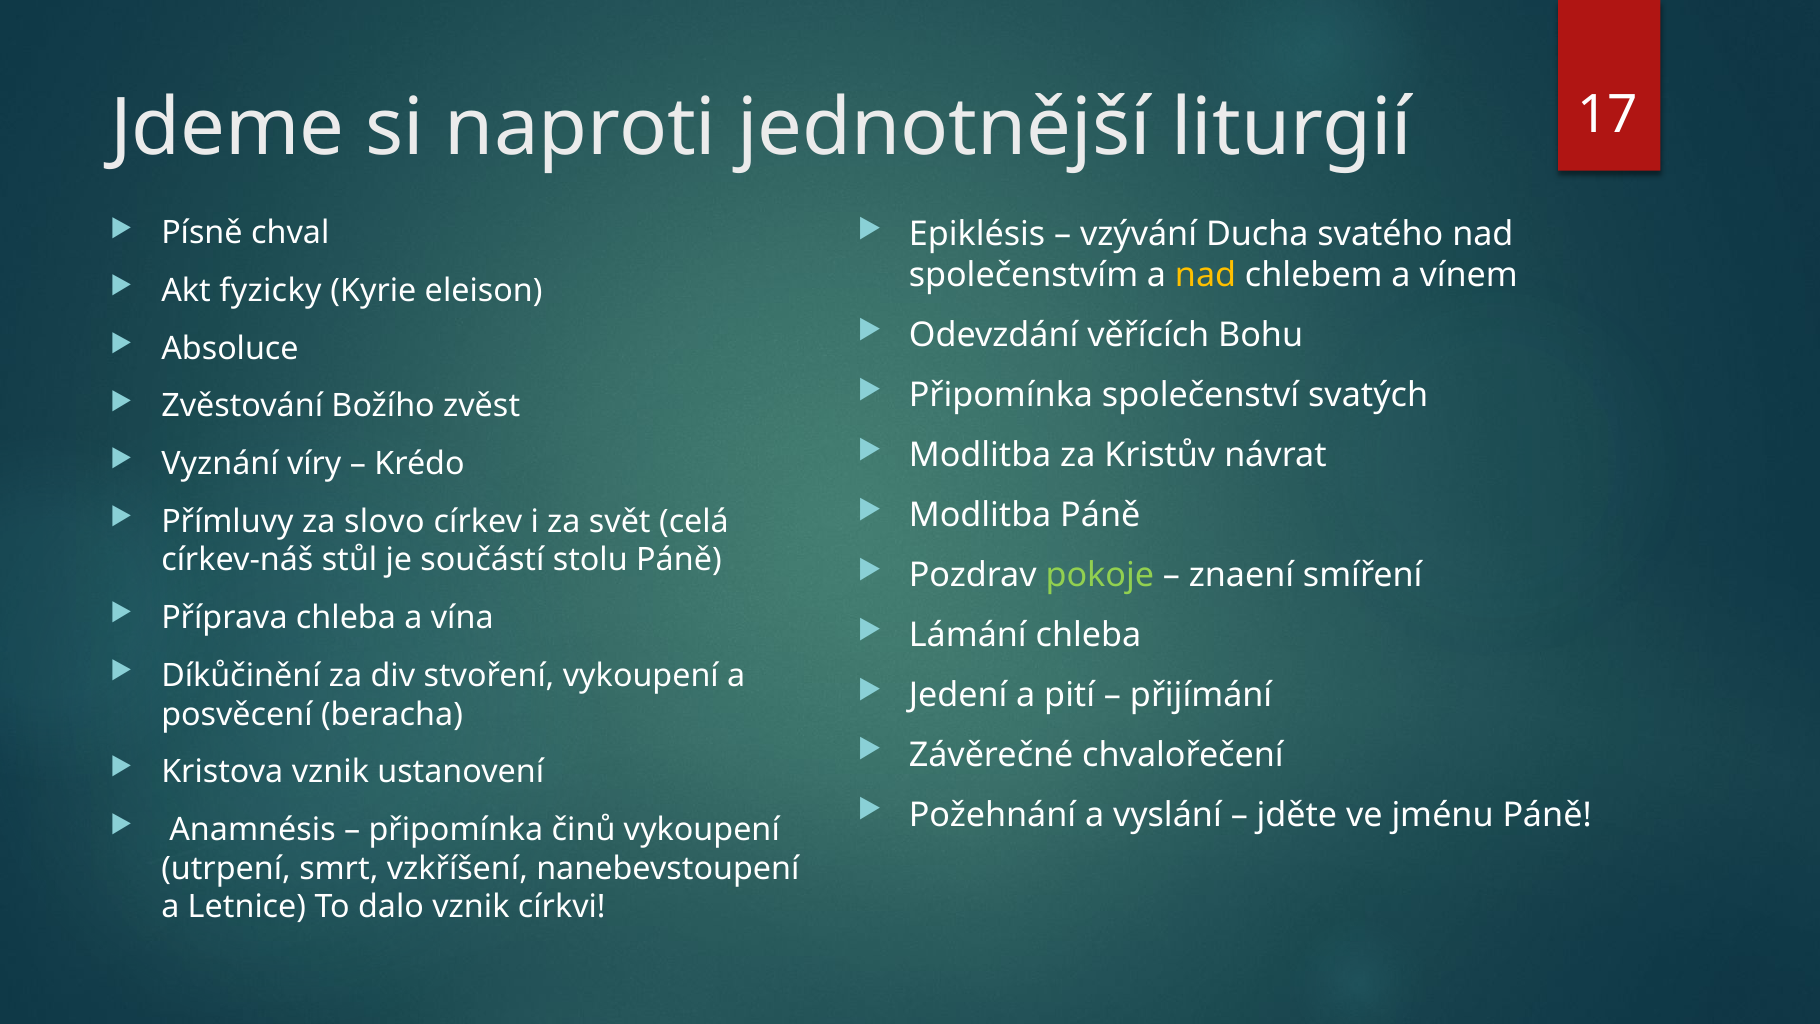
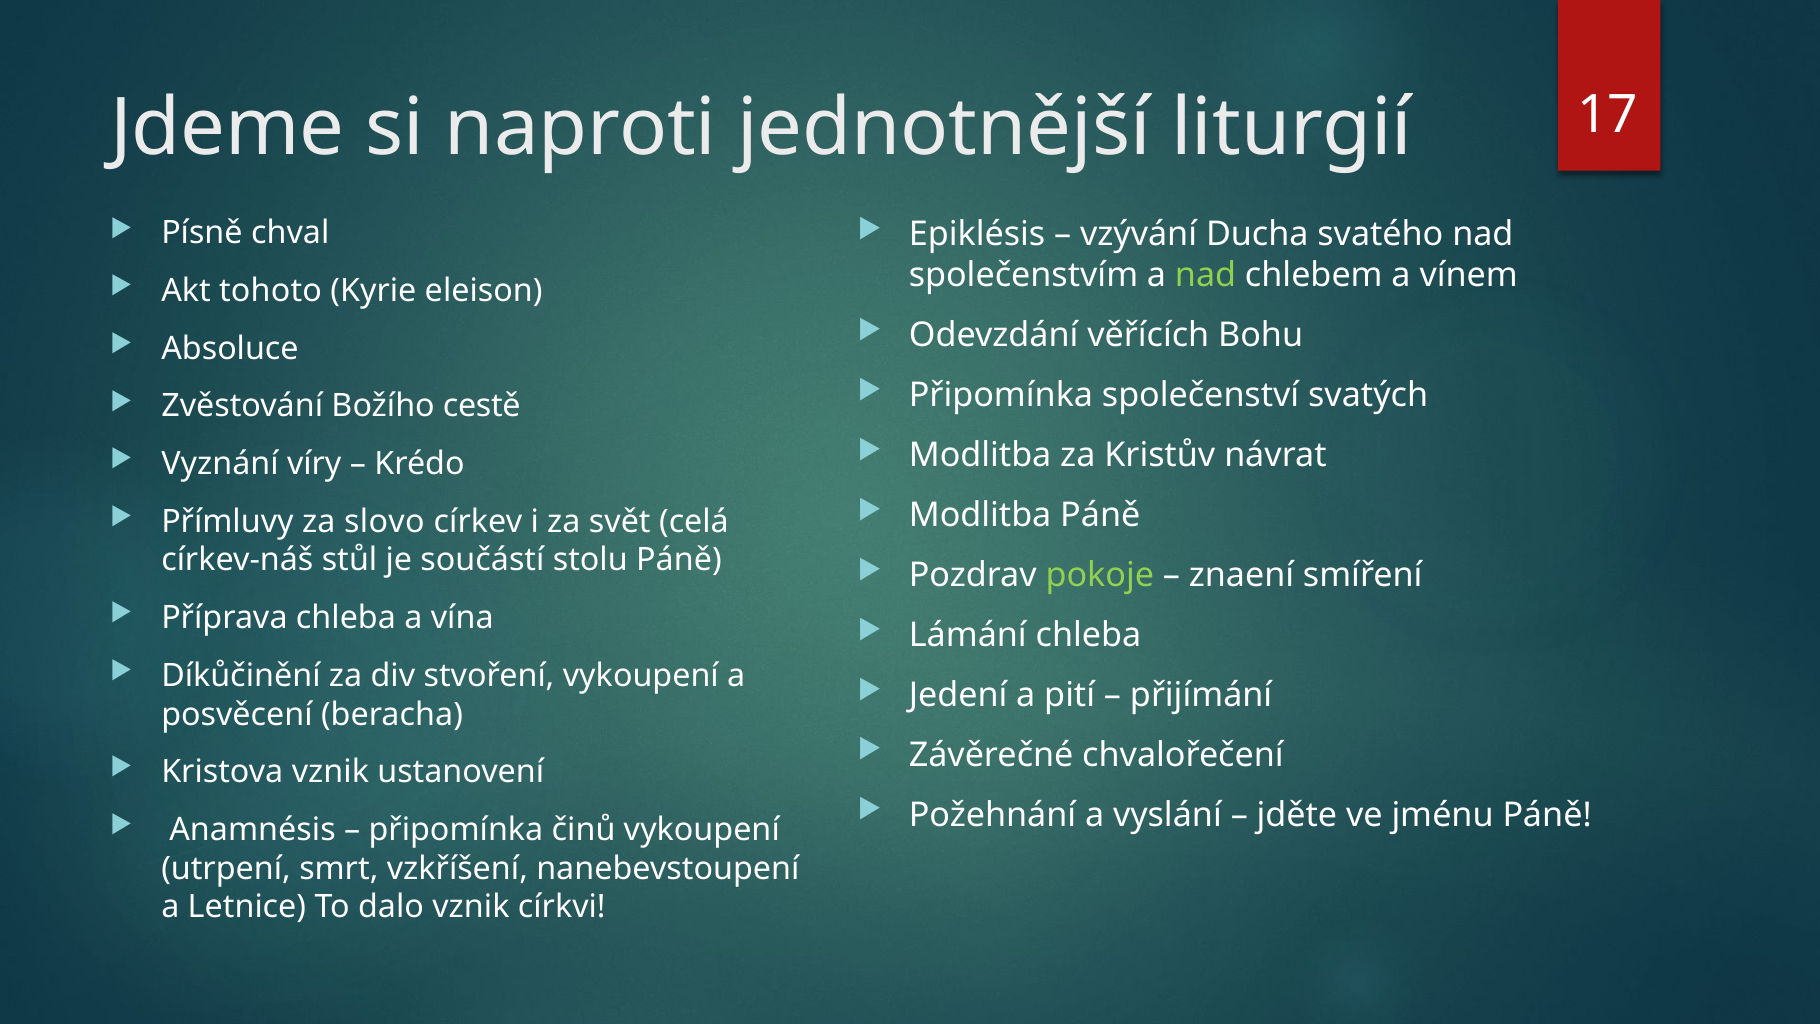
nad at (1206, 275) colour: yellow -> light green
fyzicky: fyzicky -> tohoto
zvěst: zvěst -> cestě
